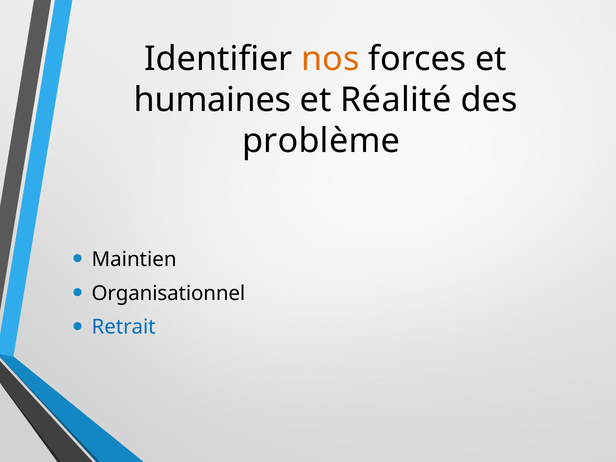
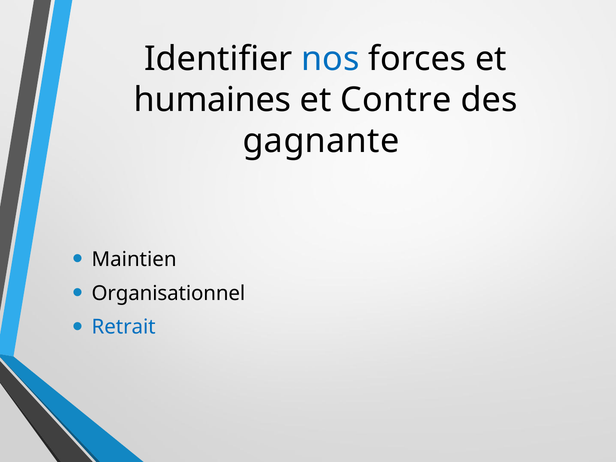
nos colour: orange -> blue
Réalité: Réalité -> Contre
problème: problème -> gagnante
